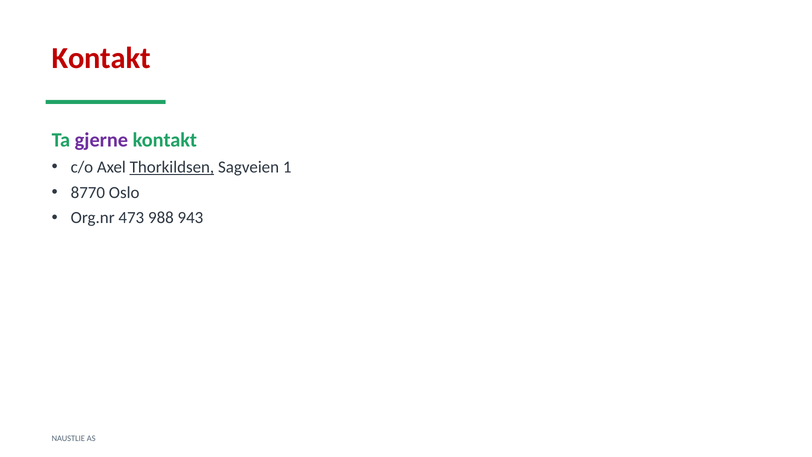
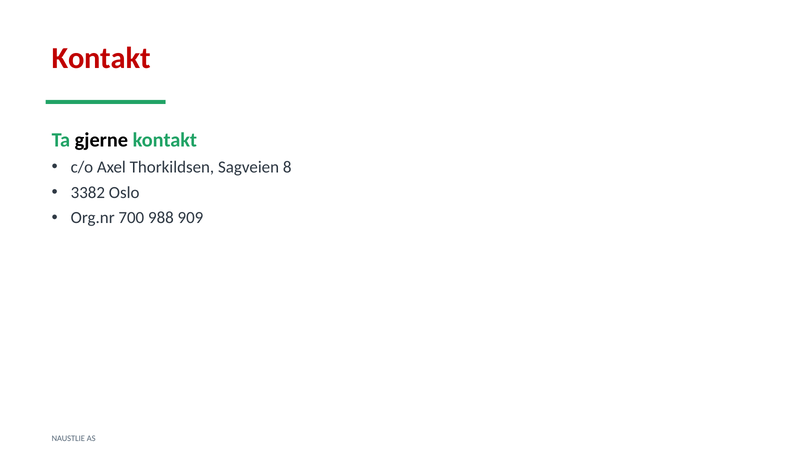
gjerne colour: purple -> black
Thorkildsen underline: present -> none
1: 1 -> 8
8770: 8770 -> 3382
473: 473 -> 700
943: 943 -> 909
